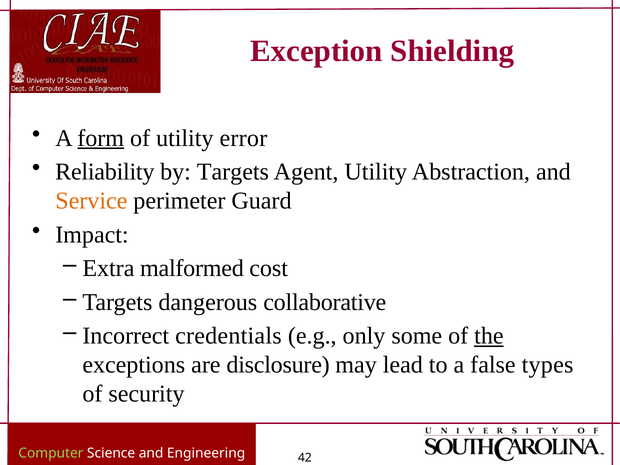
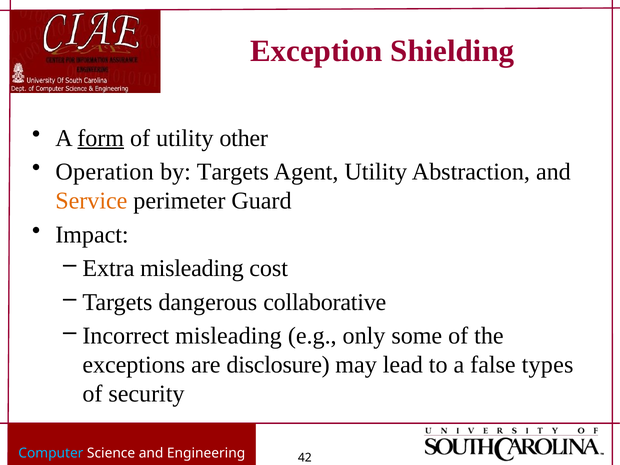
error: error -> other
Reliability: Reliability -> Operation
Extra malformed: malformed -> misleading
Incorrect credentials: credentials -> misleading
the underline: present -> none
Computer colour: light green -> light blue
